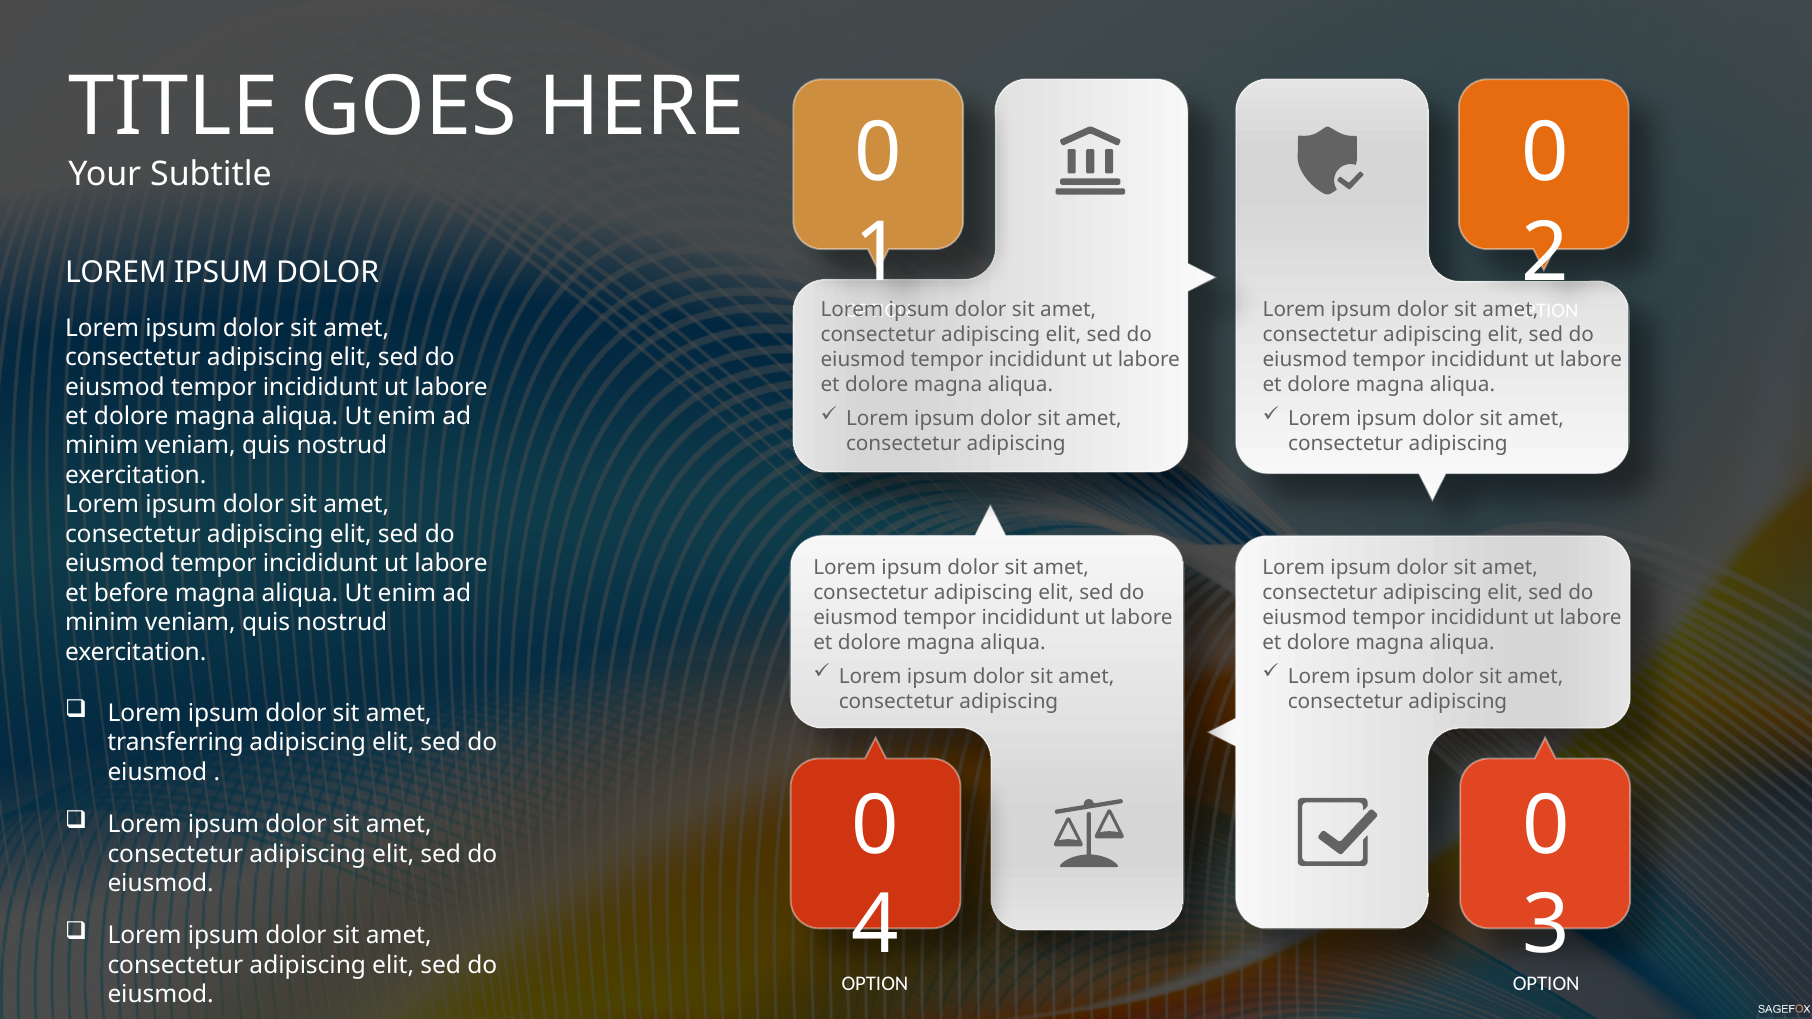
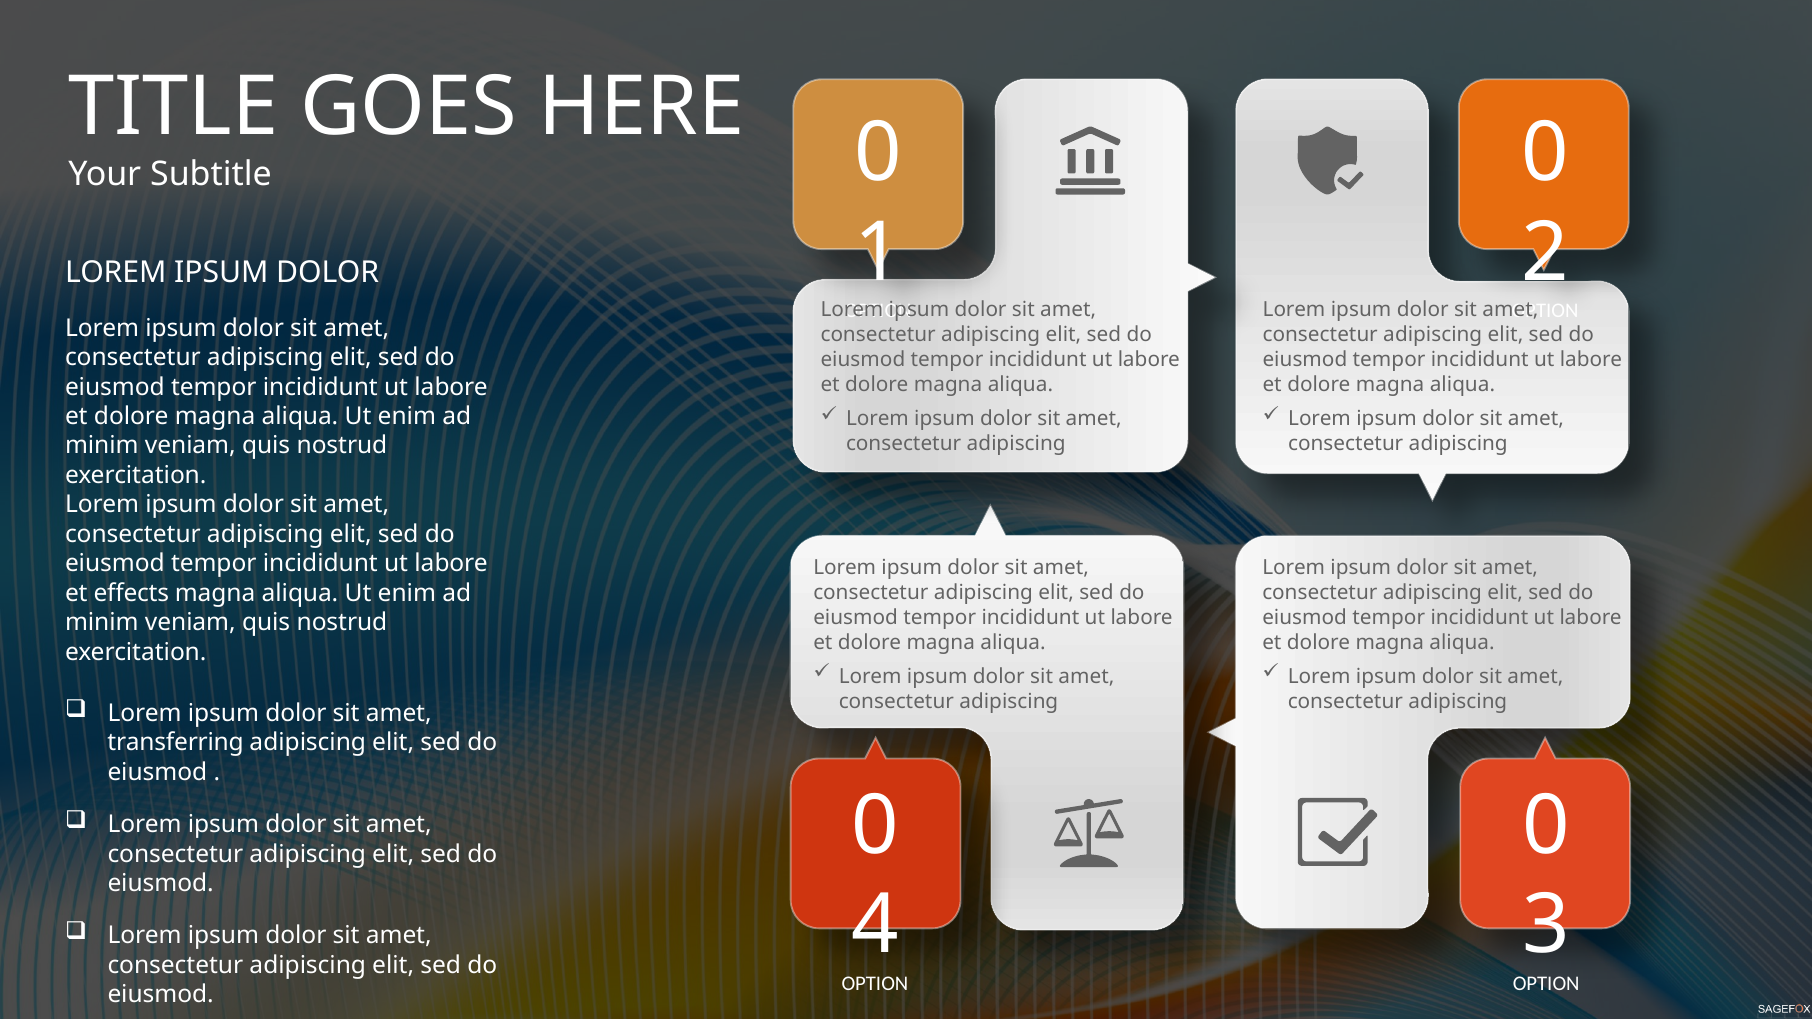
before: before -> effects
